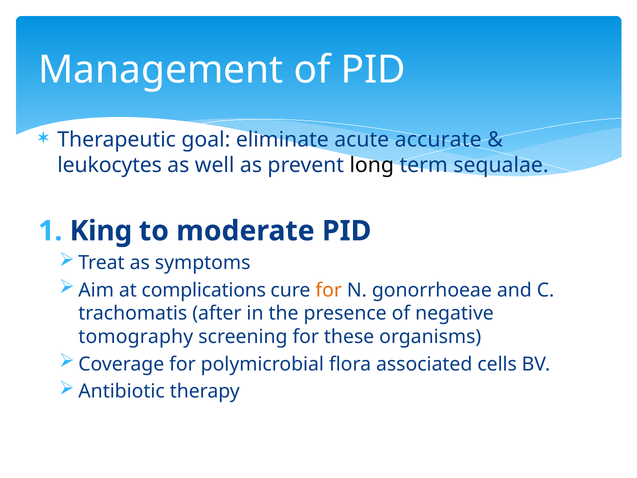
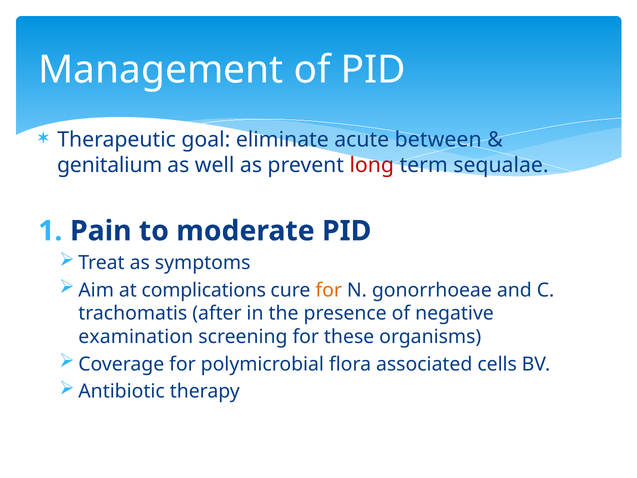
accurate: accurate -> between
leukocytes: leukocytes -> genitalium
long colour: black -> red
King: King -> Pain
tomography: tomography -> examination
